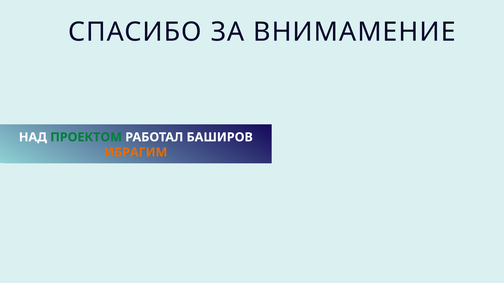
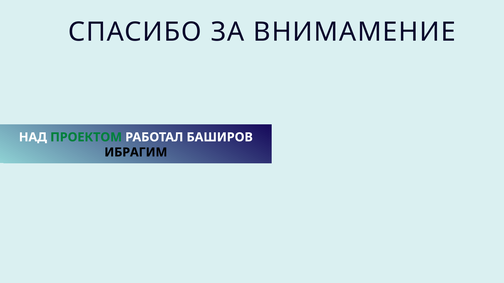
ИБРАГИМ colour: orange -> black
